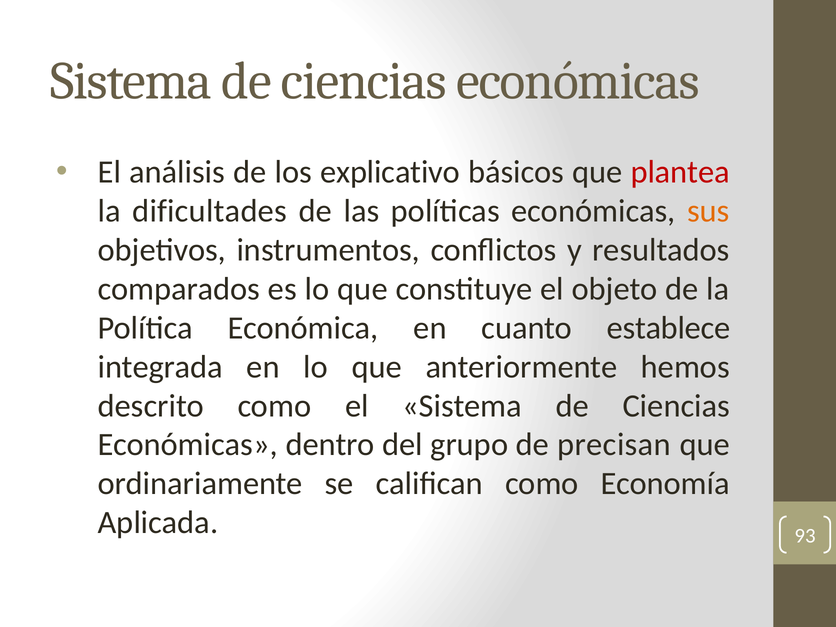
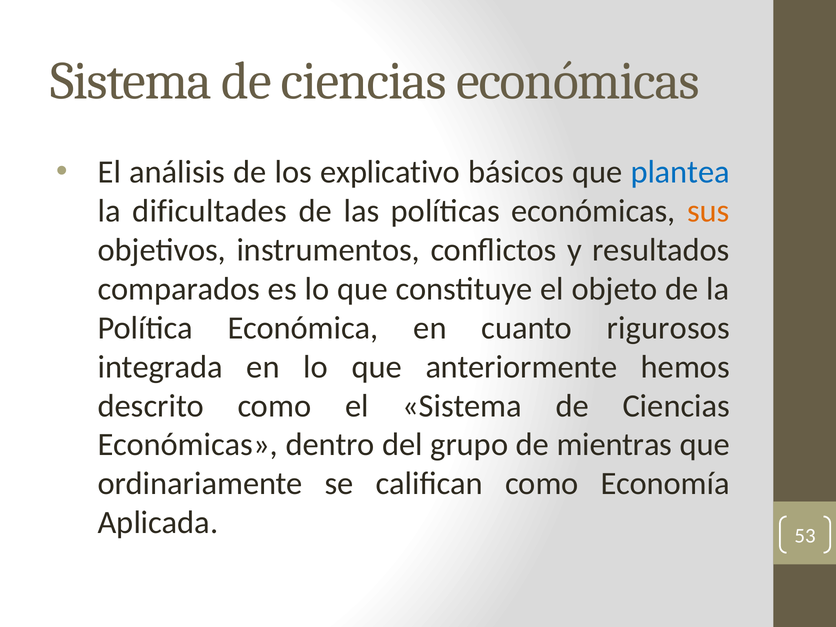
plantea colour: red -> blue
establece: establece -> rigurosos
precisan: precisan -> mientras
93: 93 -> 53
